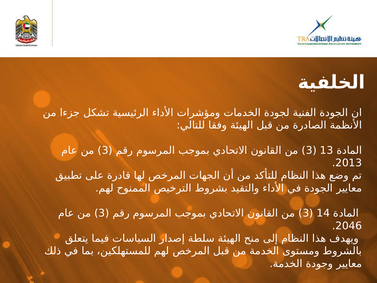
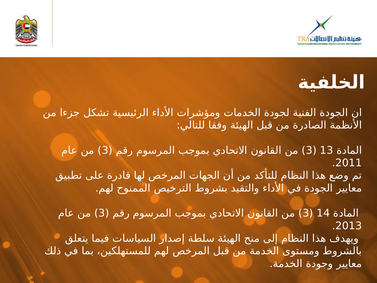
2013: 2013 -> 2011
2046: 2046 -> 2013
